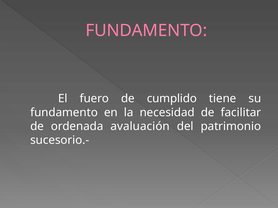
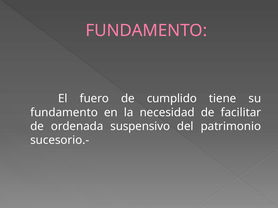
avaluación: avaluación -> suspensivo
